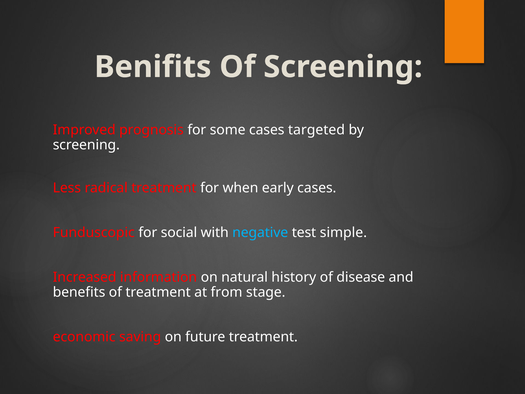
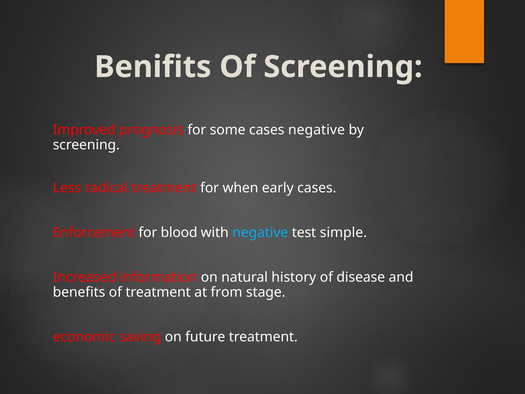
cases targeted: targeted -> negative
Funduscopic: Funduscopic -> Enforcement
social: social -> blood
